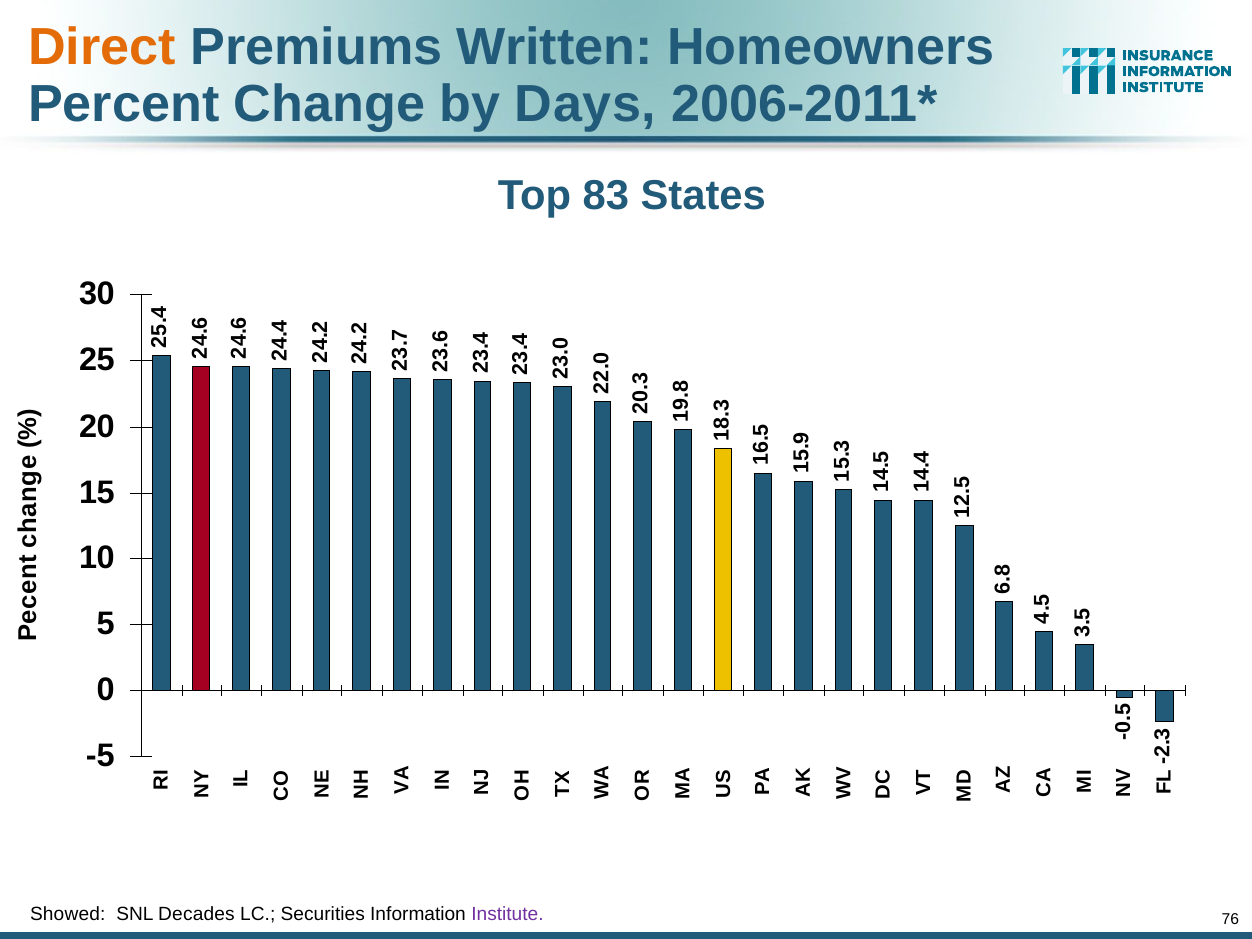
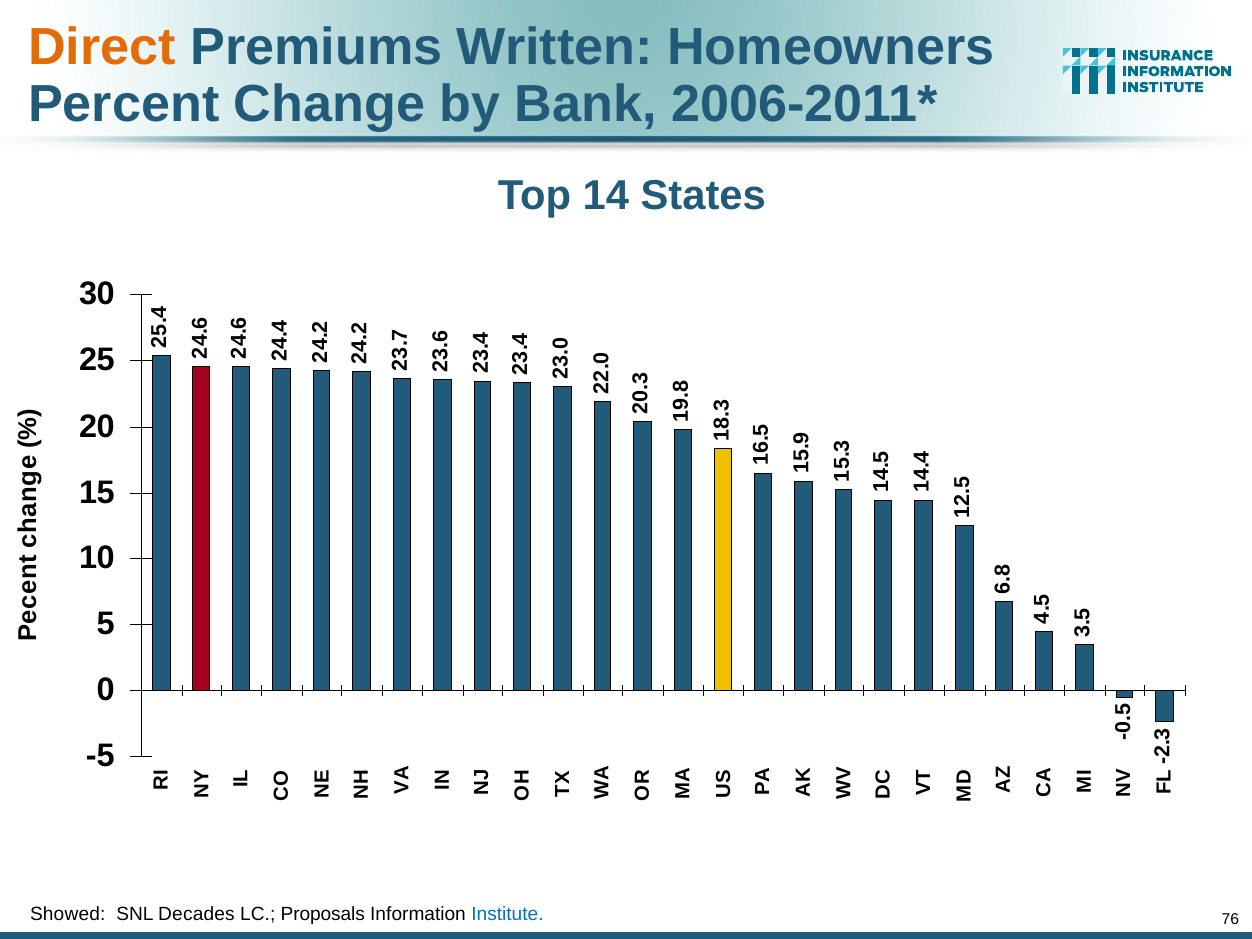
Days: Days -> Bank
83: 83 -> 14
Securities: Securities -> Proposals
Institute colour: purple -> blue
